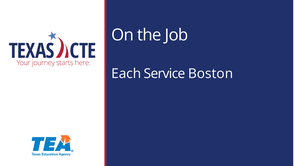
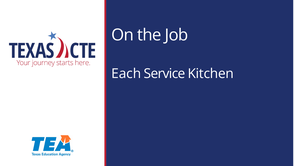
Boston: Boston -> Kitchen
